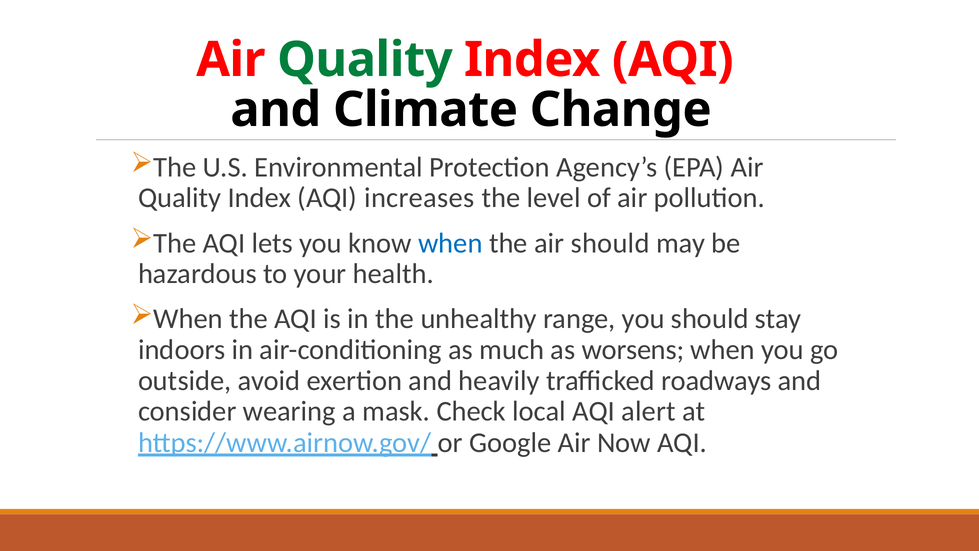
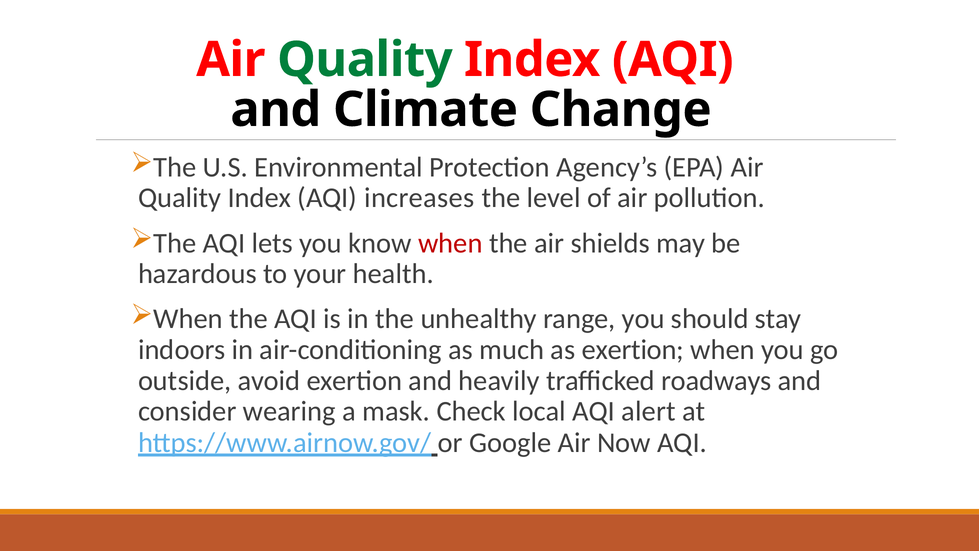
when at (450, 243) colour: blue -> red
air should: should -> shields
as worsens: worsens -> exertion
